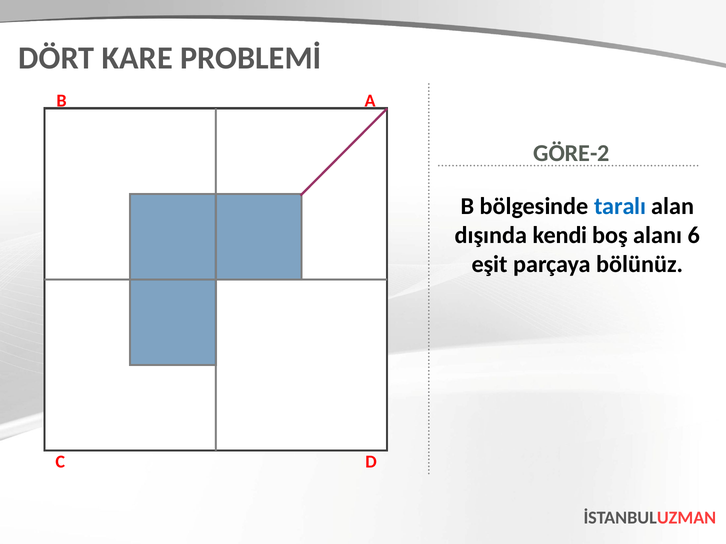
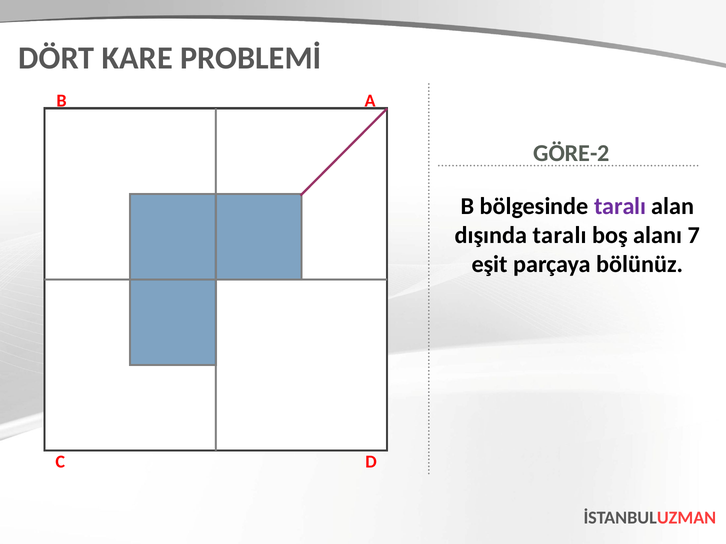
taralı at (620, 206) colour: blue -> purple
dışında kendi: kendi -> taralı
6: 6 -> 7
